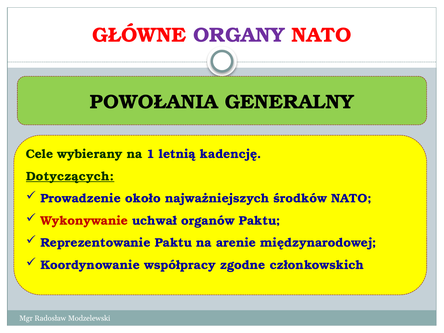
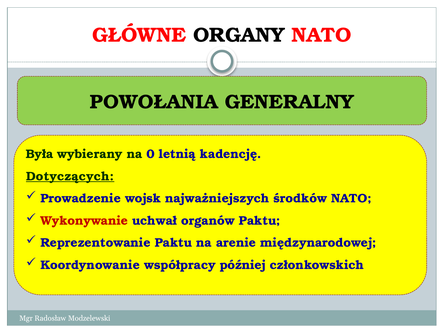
ORGANY colour: purple -> black
Cele: Cele -> Była
1: 1 -> 0
około: około -> wojsk
zgodne: zgodne -> później
